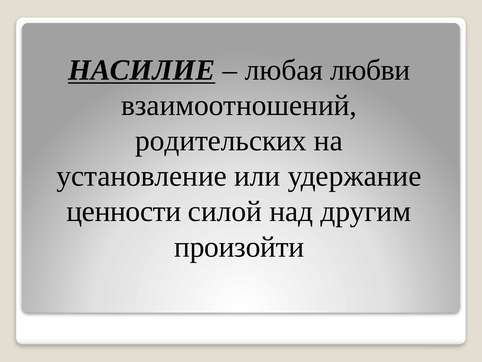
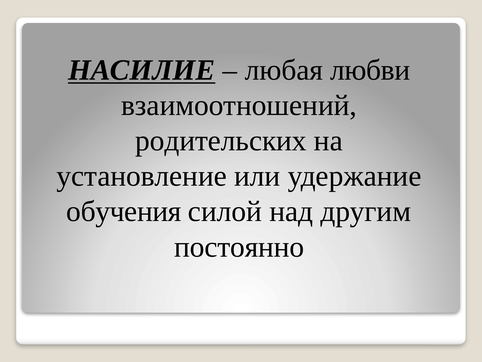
ценности: ценности -> обучения
произойти: произойти -> постоянно
